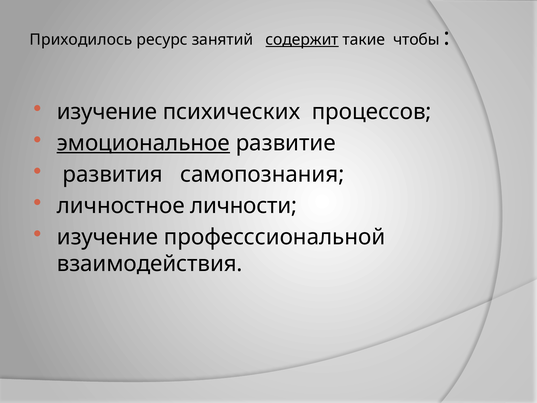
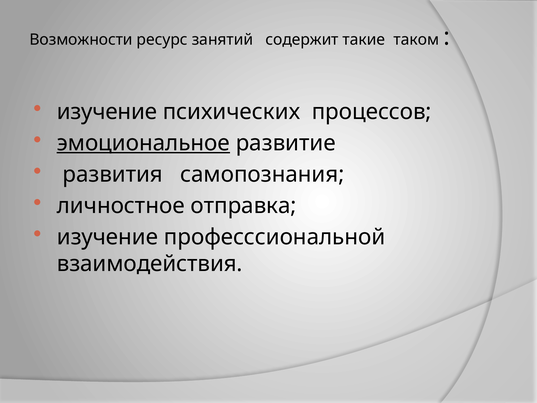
Приходилось: Приходилось -> Возможности
содержит underline: present -> none
чтобы: чтобы -> таком
личности: личности -> отправка
